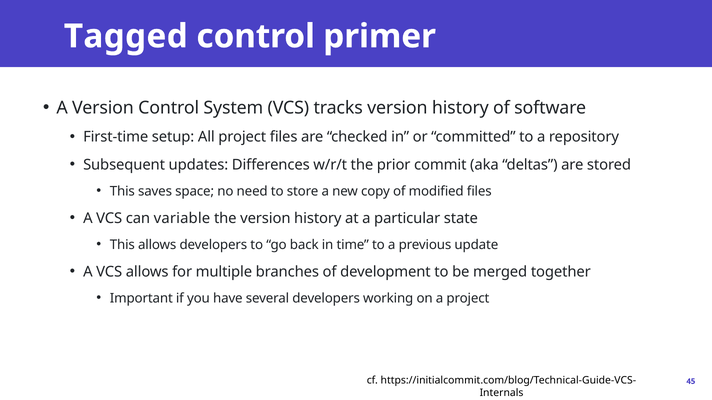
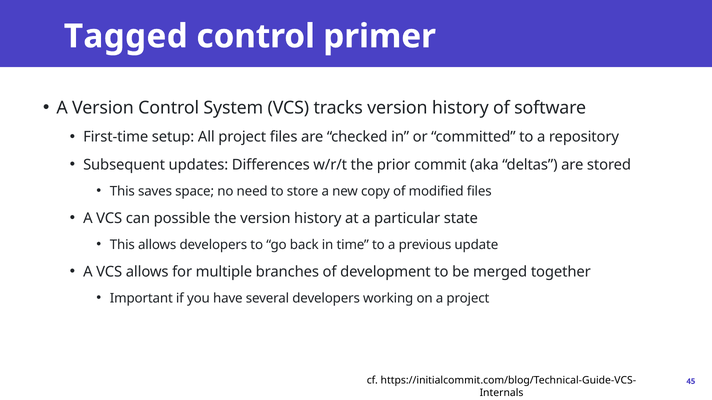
variable: variable -> possible
